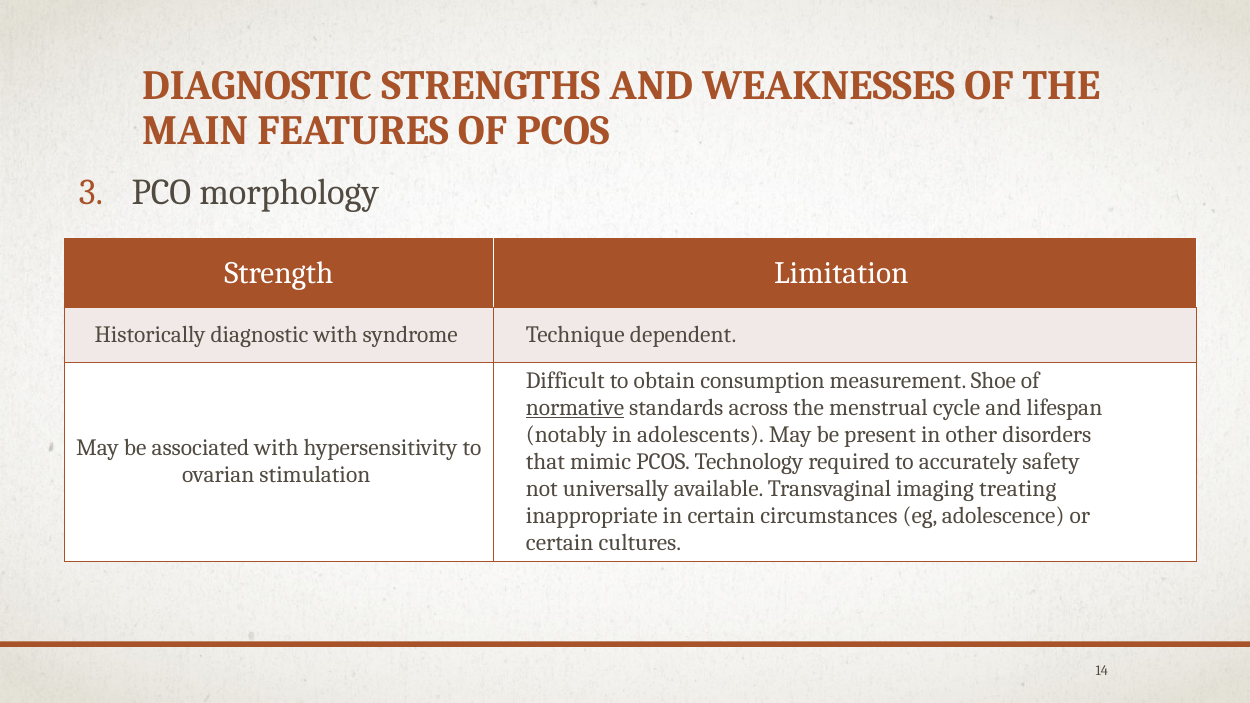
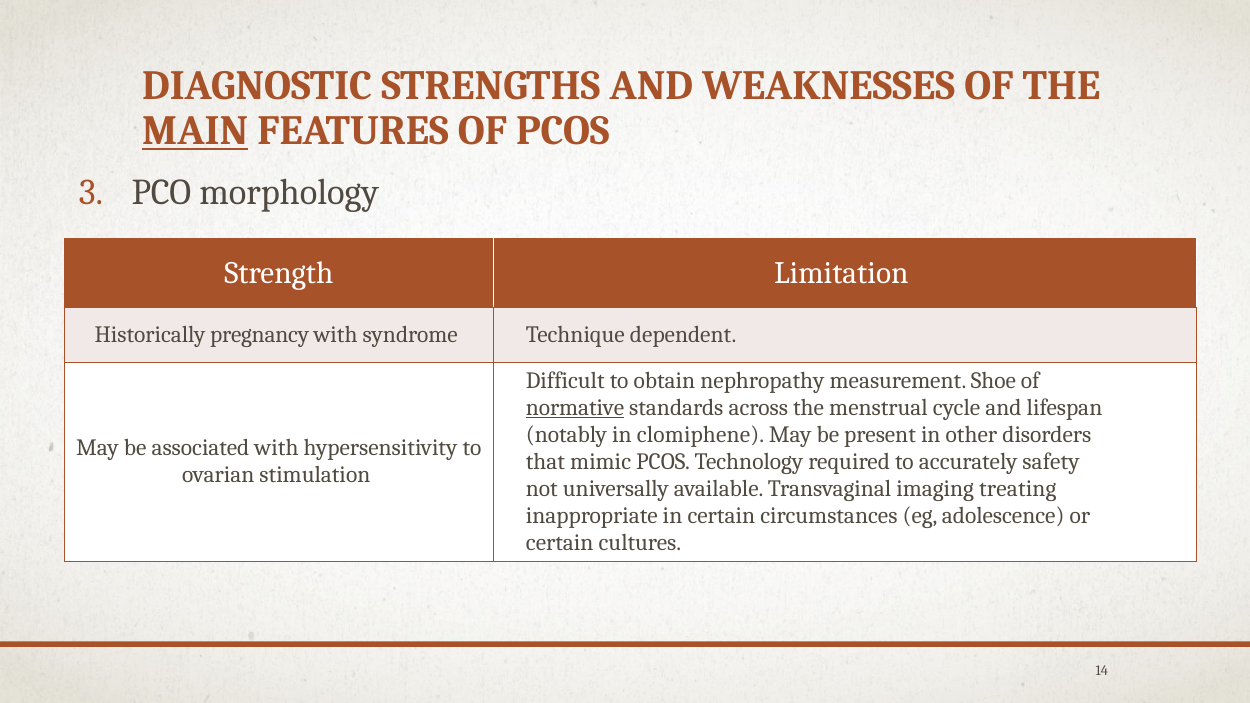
MAIN underline: none -> present
Historically diagnostic: diagnostic -> pregnancy
consumption: consumption -> nephropathy
adolescents: adolescents -> clomiphene
